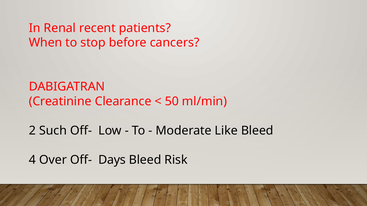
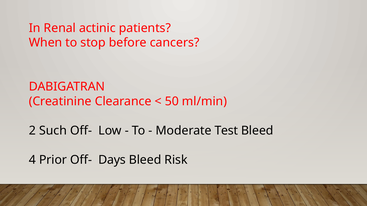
recent: recent -> actinic
Like: Like -> Test
Over: Over -> Prior
